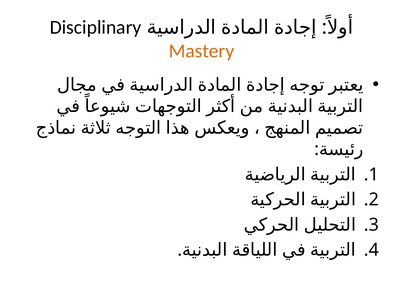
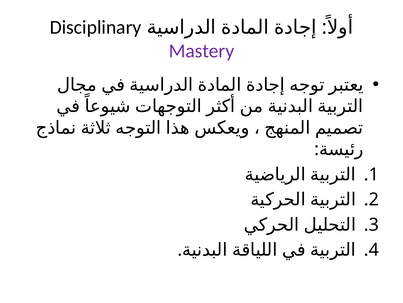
Mastery colour: orange -> purple
